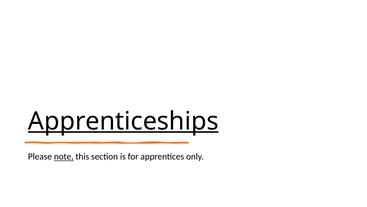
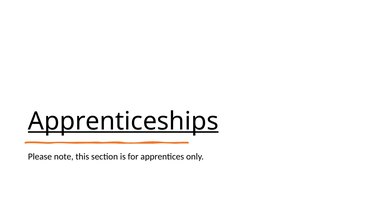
note underline: present -> none
